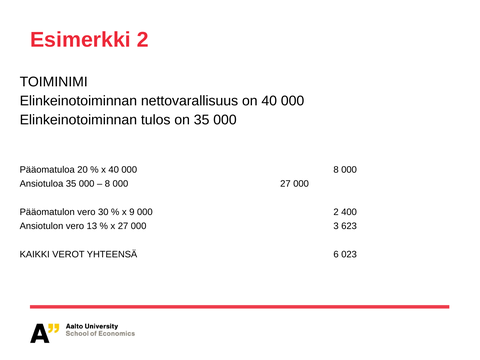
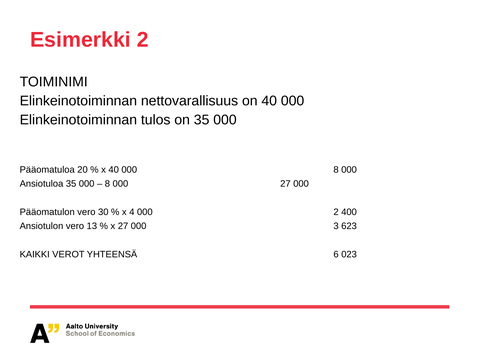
9: 9 -> 4
